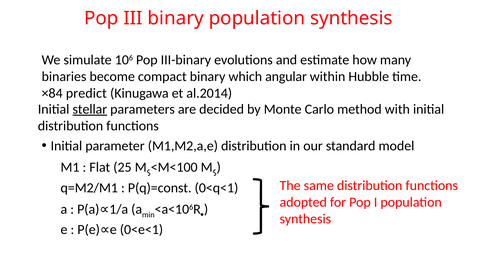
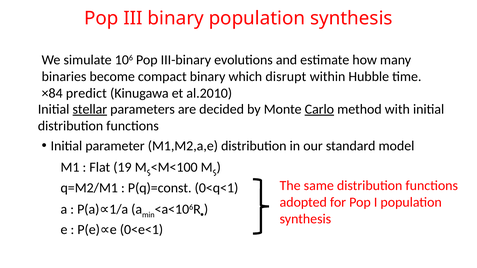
angular: angular -> disrupt
al.2014: al.2014 -> al.2010
Carlo underline: none -> present
25: 25 -> 19
